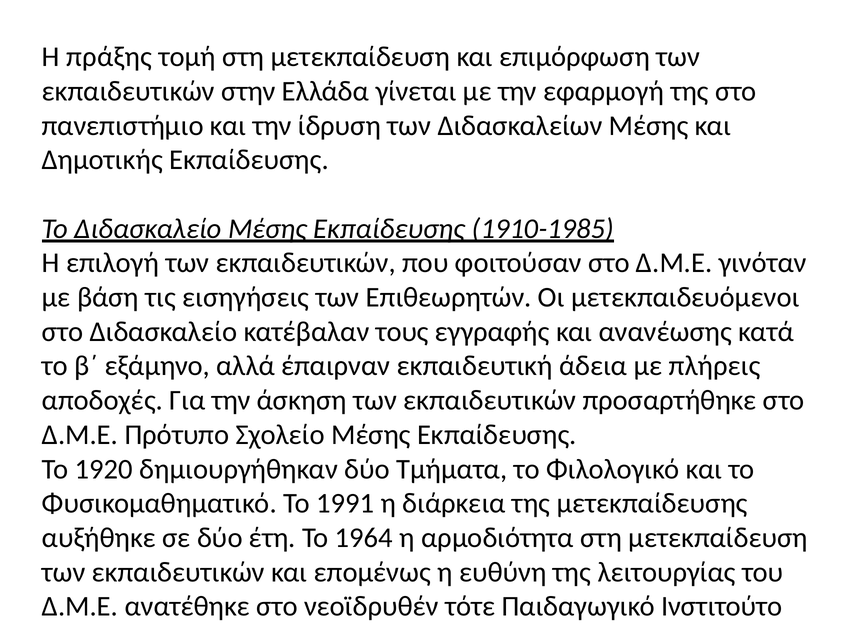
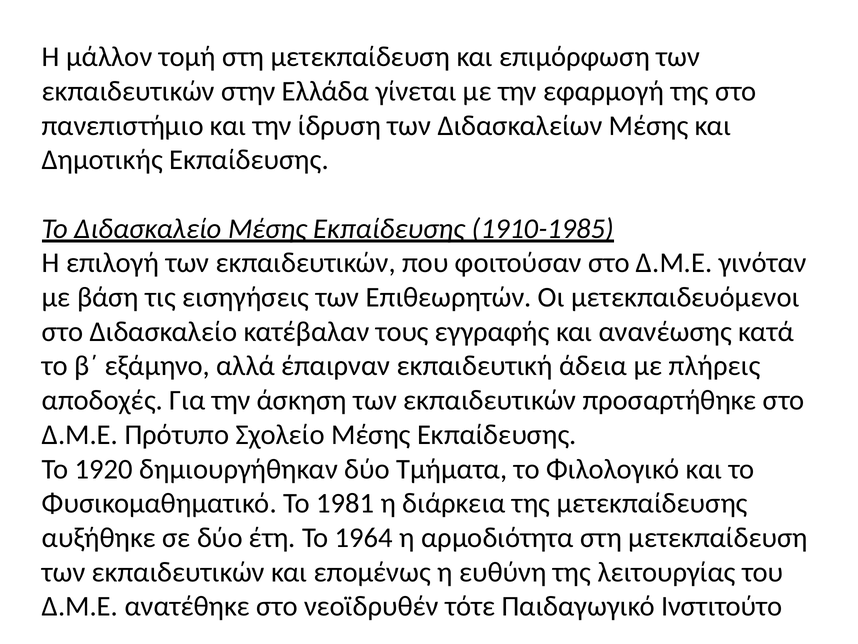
πράξης: πράξης -> μάλλον
1991: 1991 -> 1981
